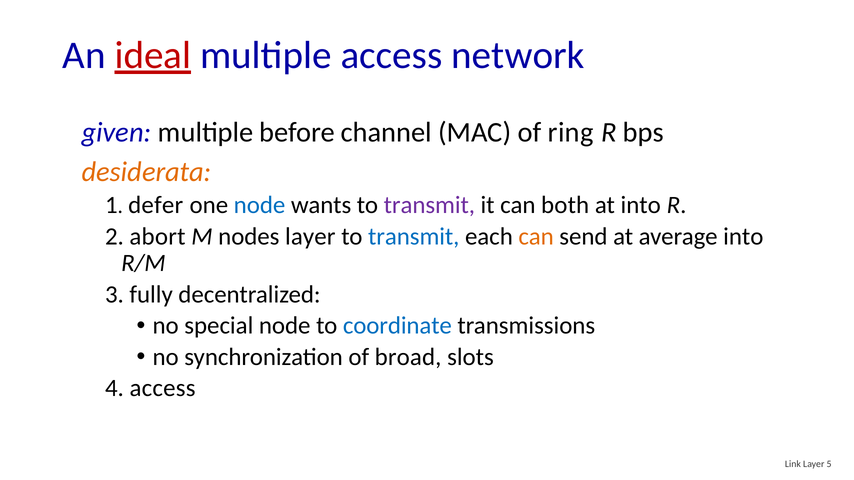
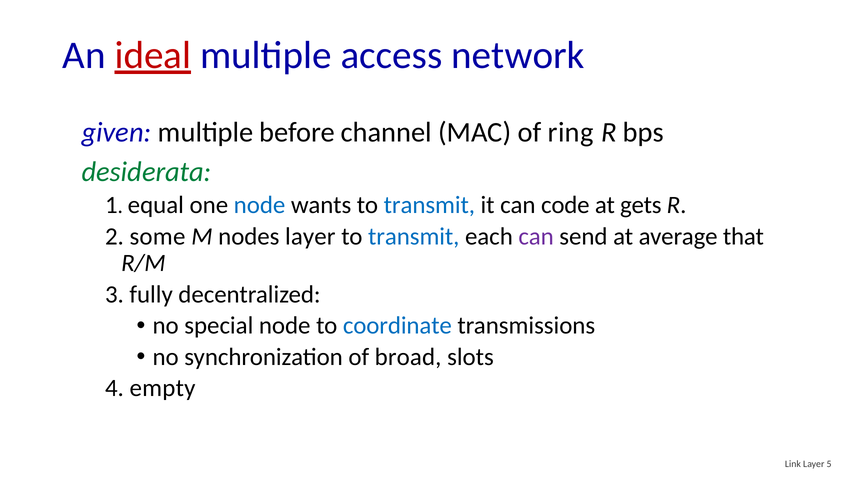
desiderata colour: orange -> green
defer: defer -> equal
transmit at (429, 205) colour: purple -> blue
both: both -> code
at into: into -> gets
abort: abort -> some
can at (536, 237) colour: orange -> purple
average into: into -> that
4 access: access -> empty
